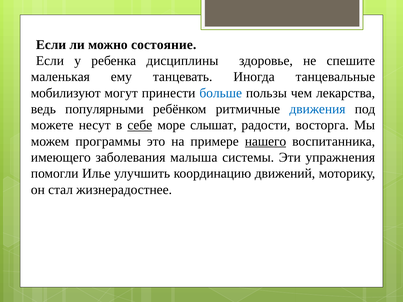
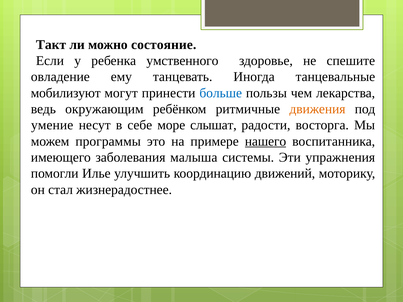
Если at (51, 45): Если -> Такт
дисциплины: дисциплины -> умственного
маленькая: маленькая -> овладение
популярными: популярными -> окружающим
движения colour: blue -> orange
можете: можете -> умение
себе underline: present -> none
